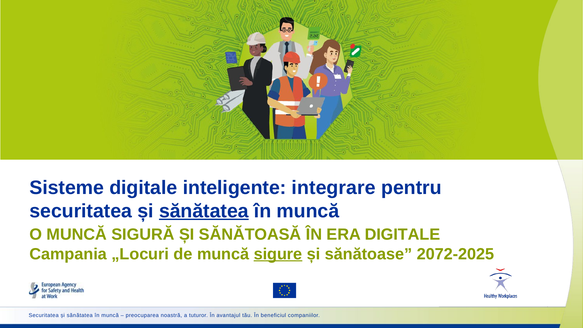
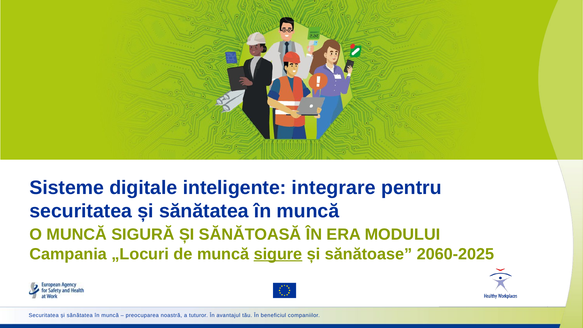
sănătatea at (204, 211) underline: present -> none
ERA DIGITALE: DIGITALE -> MODULUI
2072-2025: 2072-2025 -> 2060-2025
